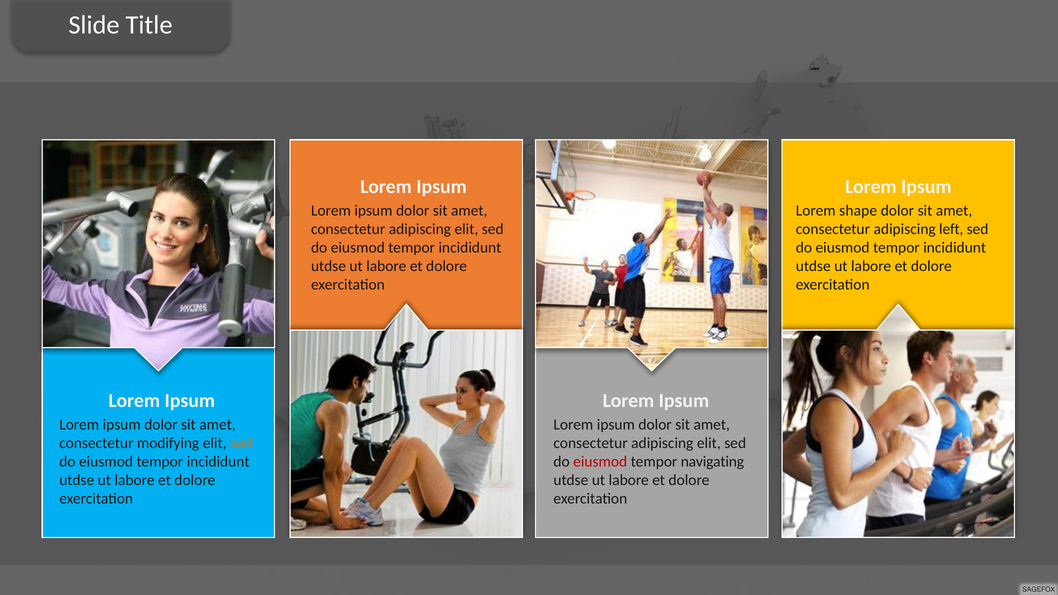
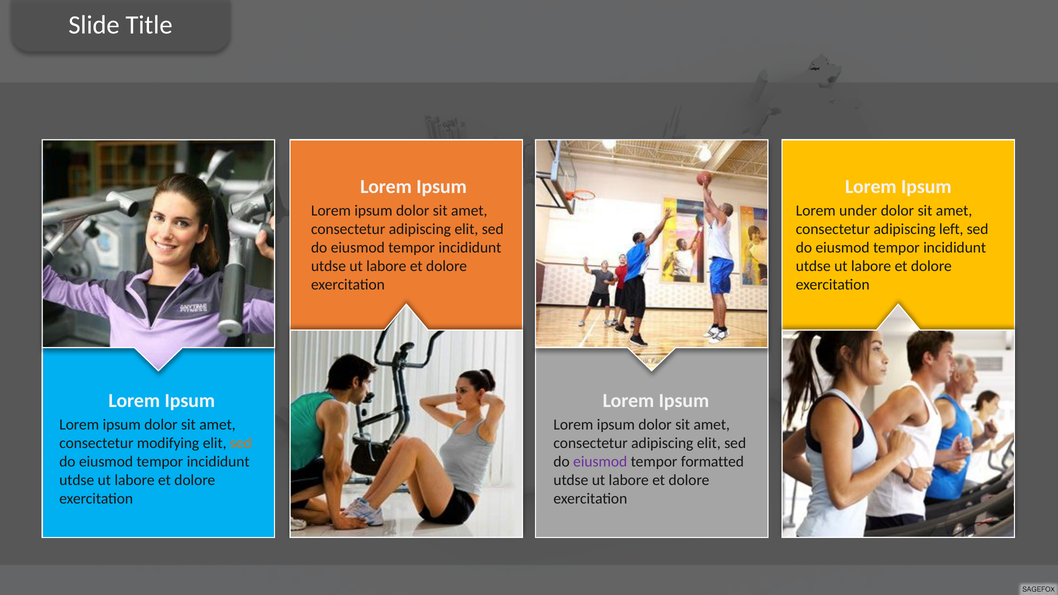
shape: shape -> under
eiusmod at (600, 462) colour: red -> purple
navigating: navigating -> formatted
